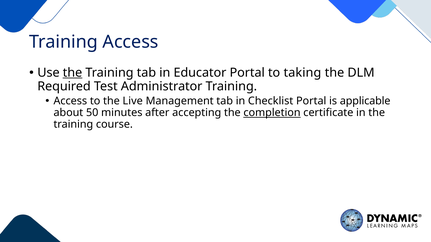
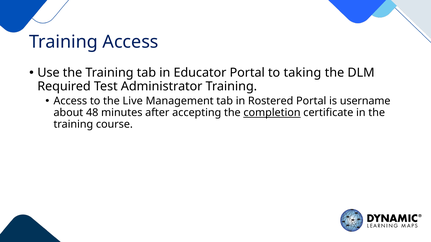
the at (73, 73) underline: present -> none
Checklist: Checklist -> Rostered
applicable: applicable -> username
50: 50 -> 48
